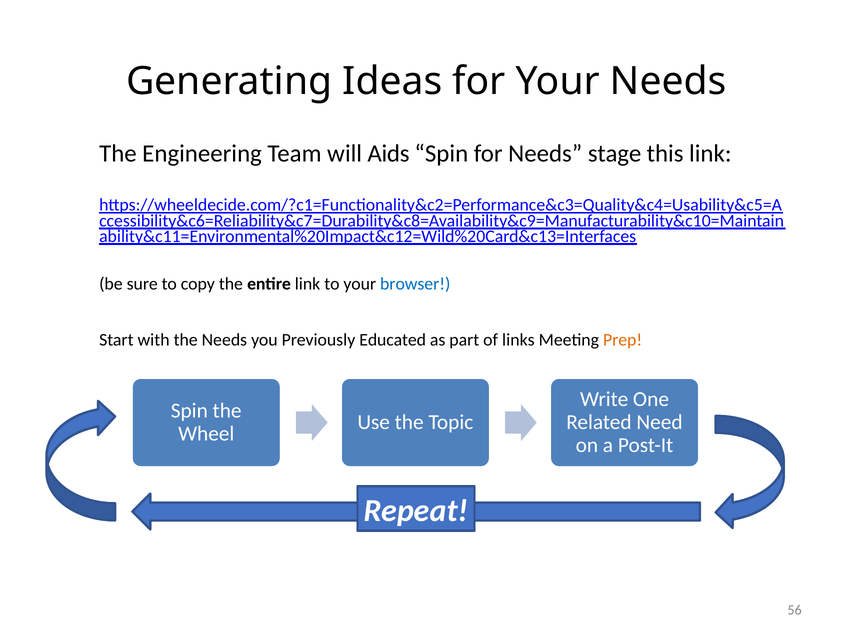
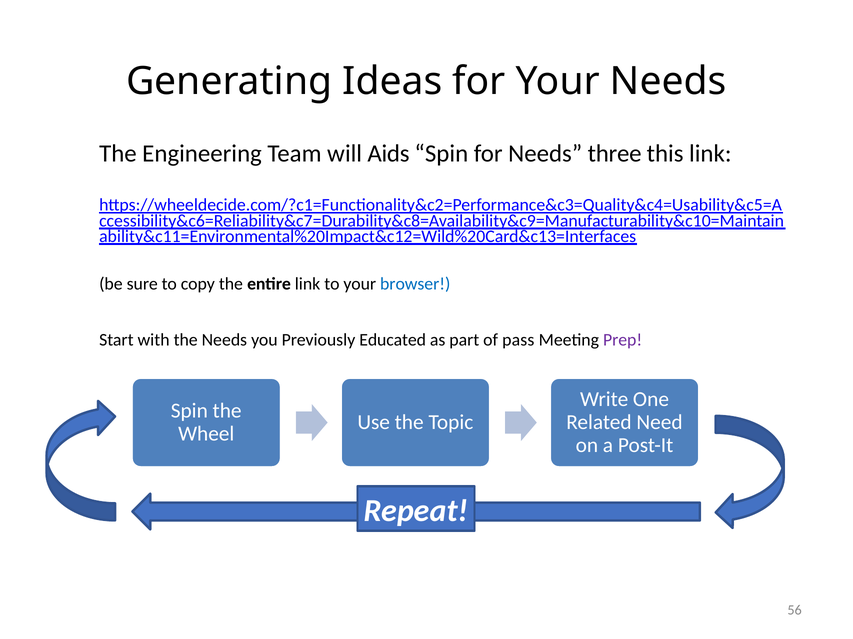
stage: stage -> three
links: links -> pass
Prep colour: orange -> purple
